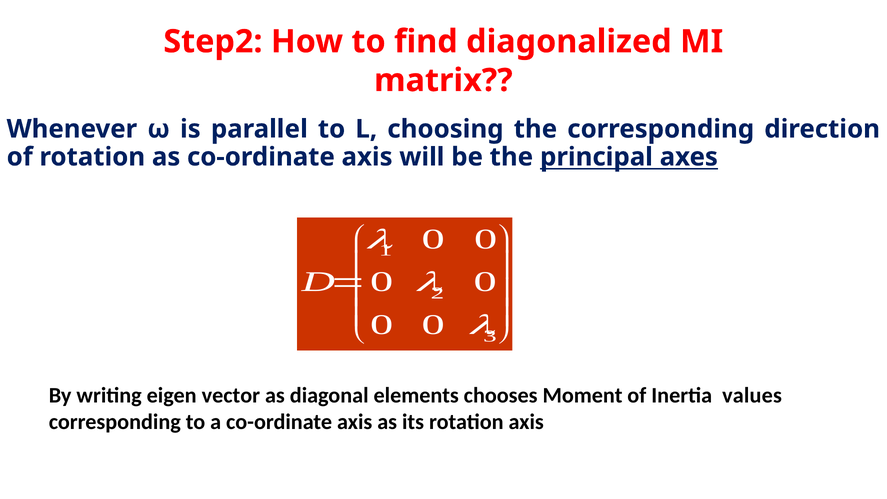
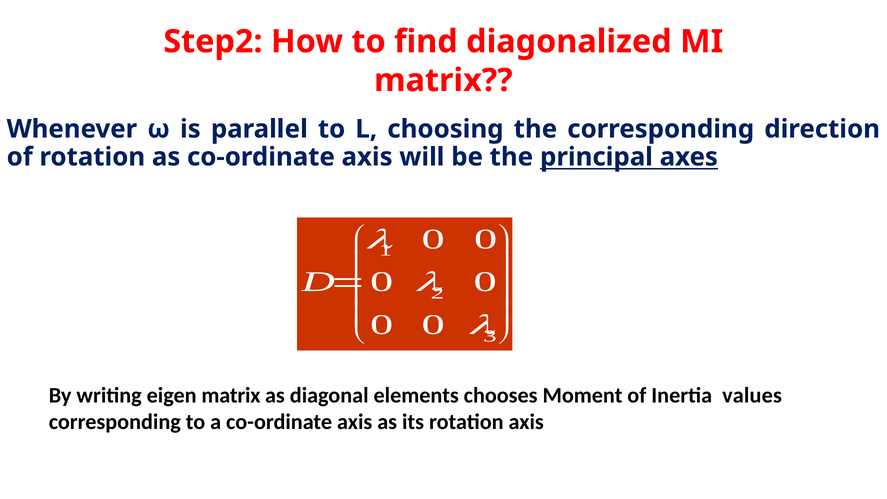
eigen vector: vector -> matrix
